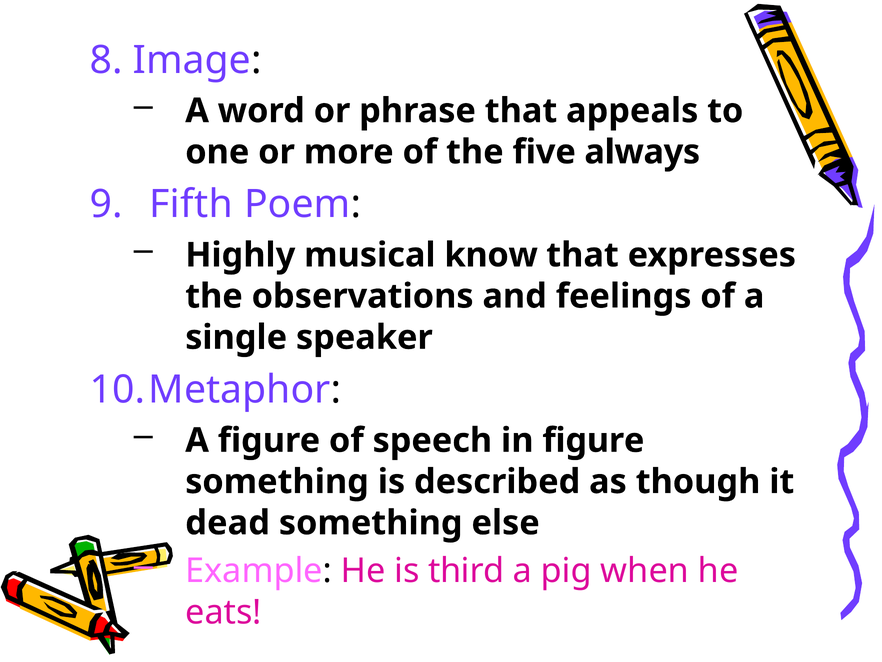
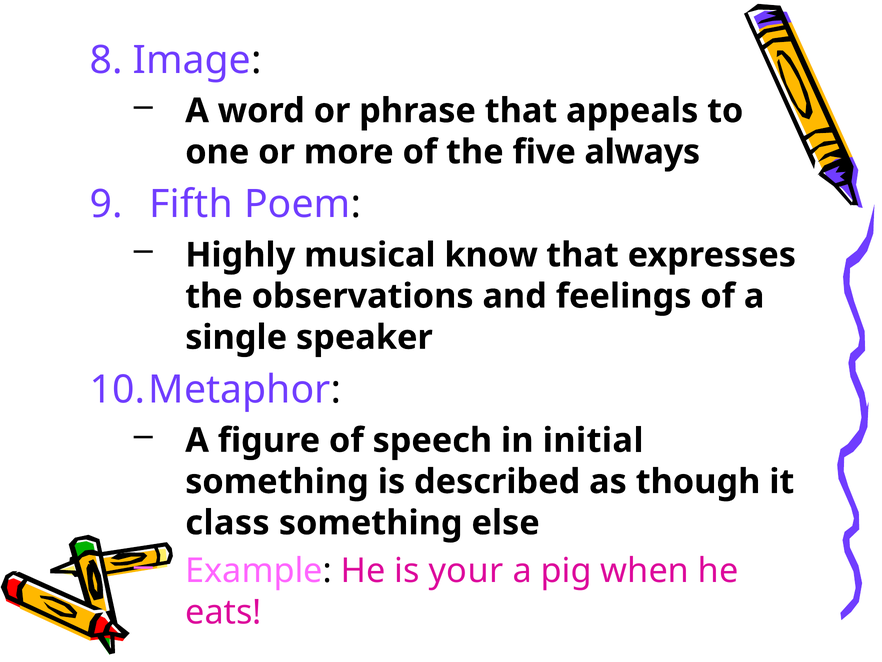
in figure: figure -> initial
dead: dead -> class
third: third -> your
